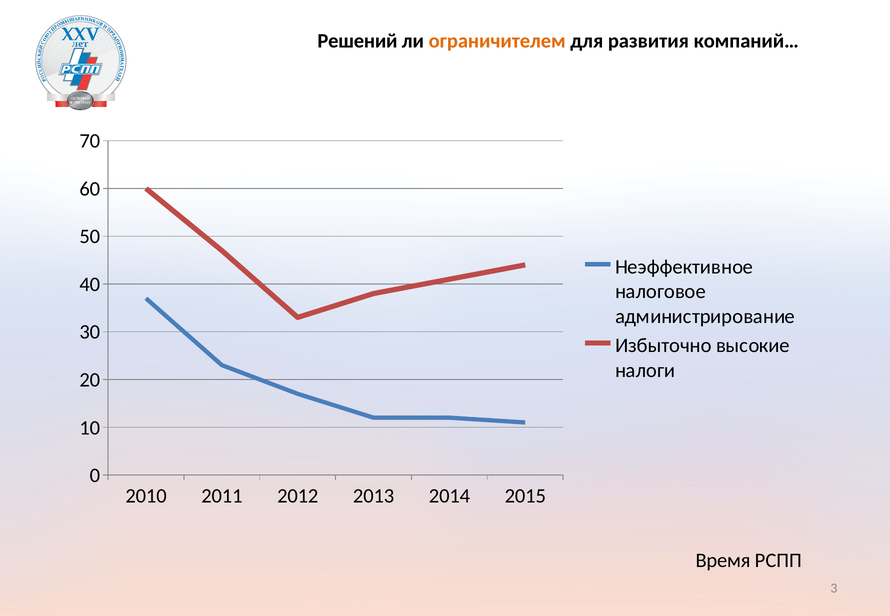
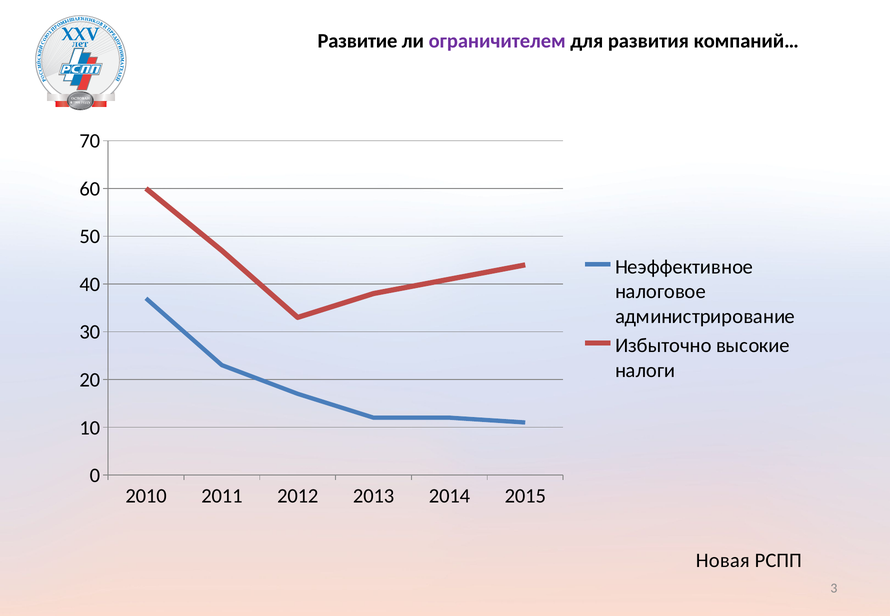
Решений: Решений -> Развитие
ограничителем colour: orange -> purple
Время: Время -> Новая
